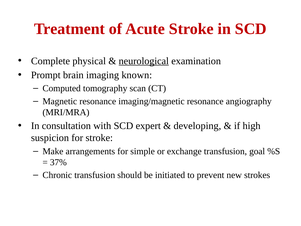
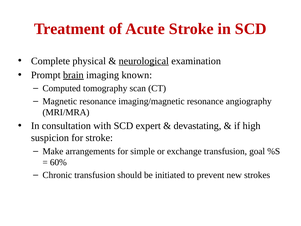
brain underline: none -> present
developing: developing -> devastating
37%: 37% -> 60%
